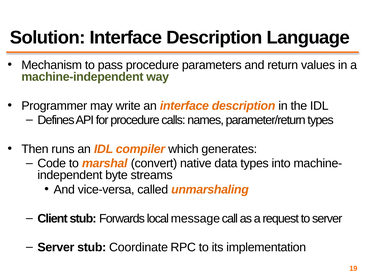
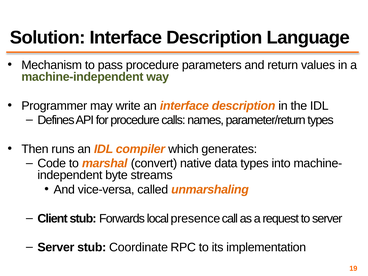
message: message -> presence
